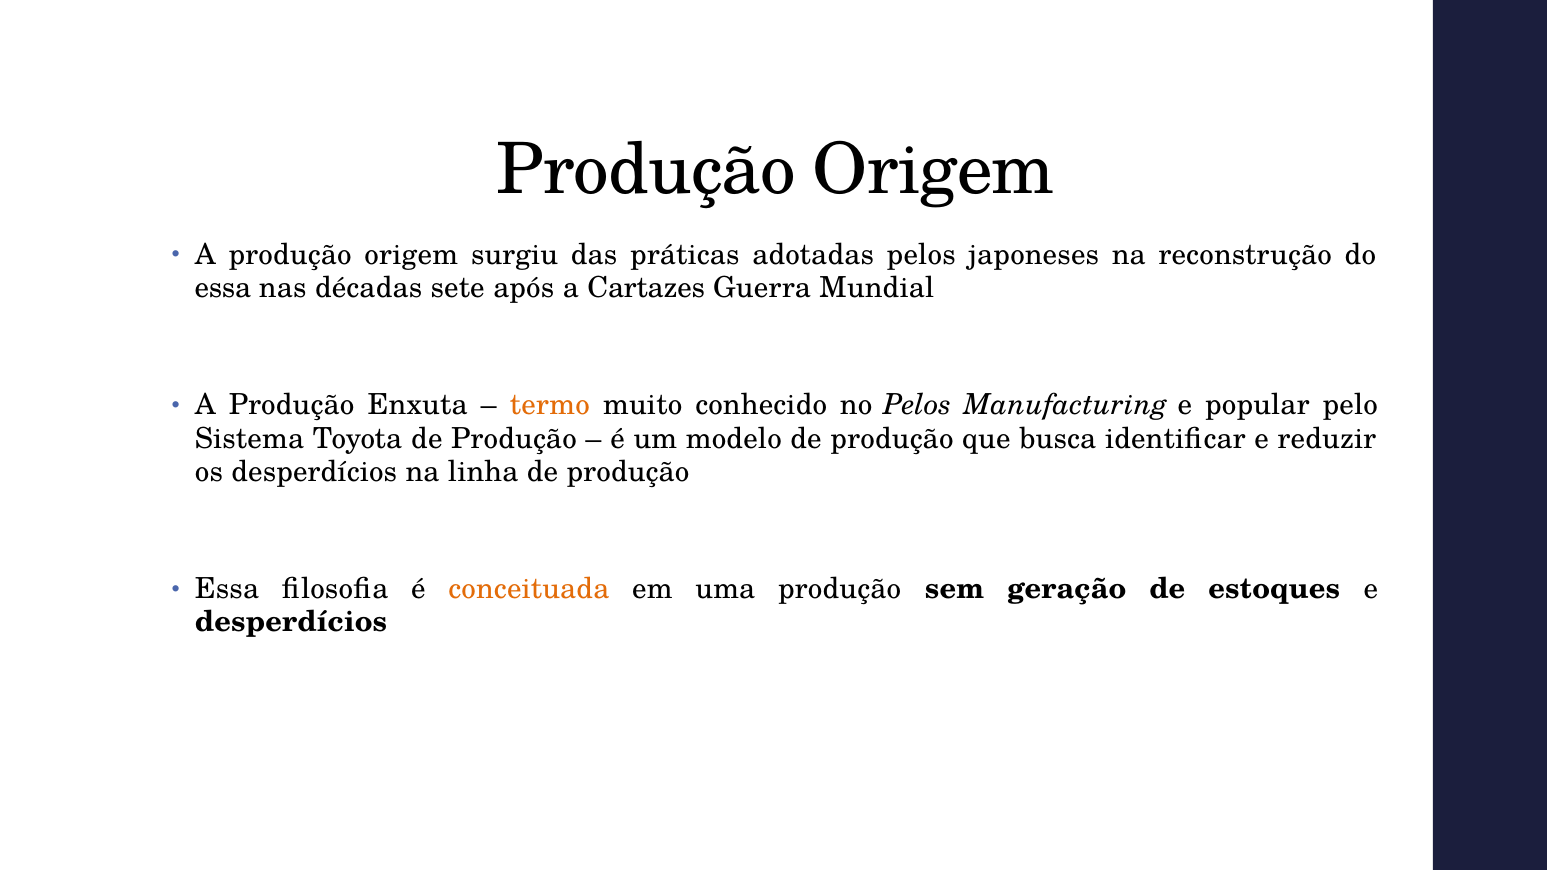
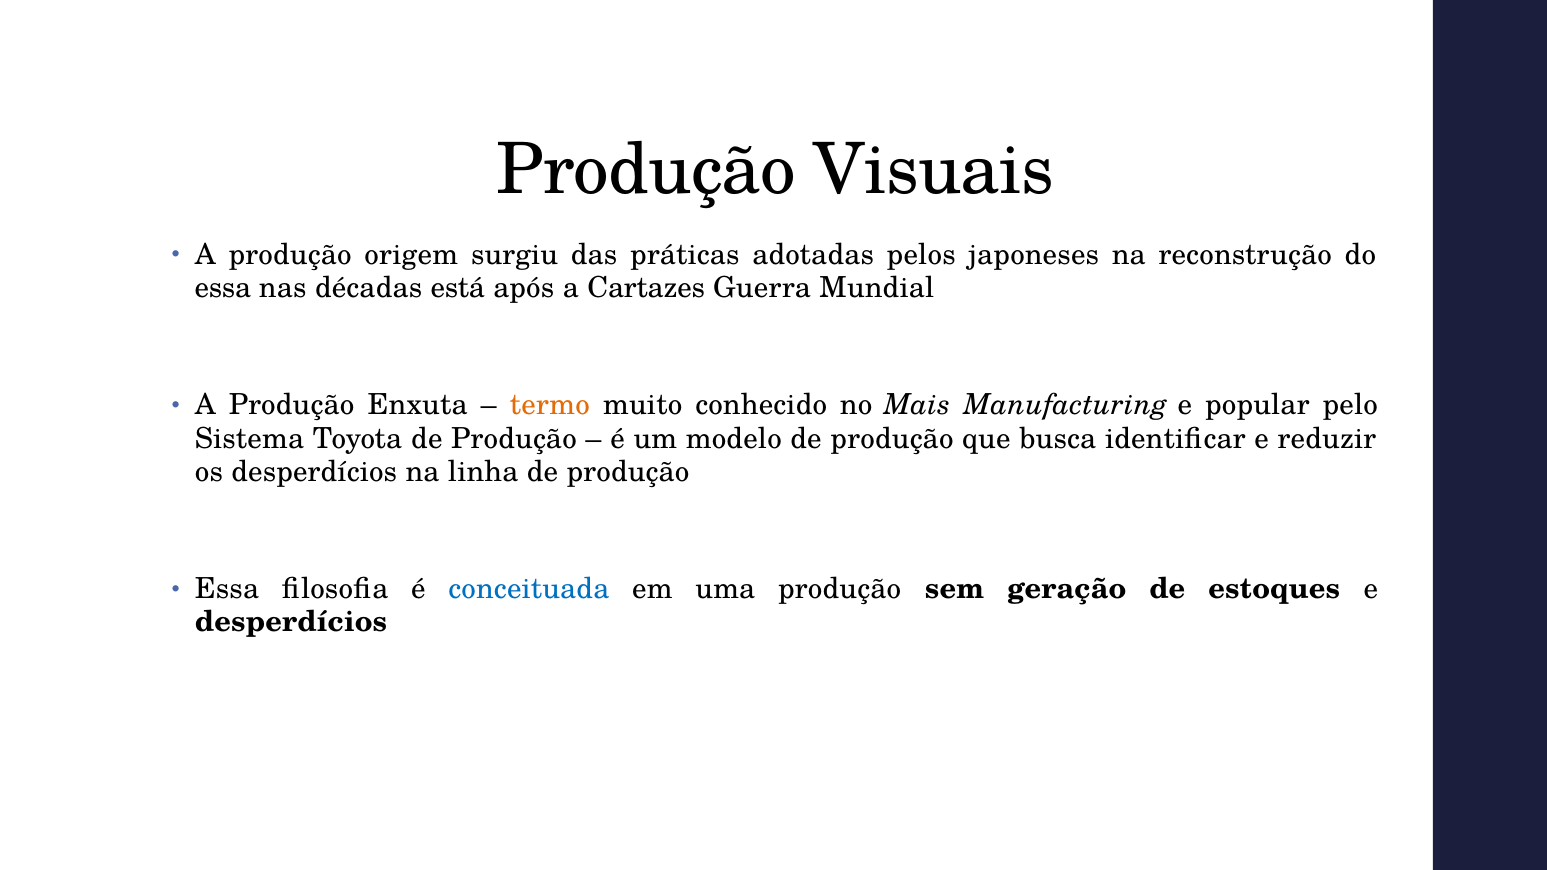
Origem at (934, 170): Origem -> Visuais
sete: sete -> está
no Pelos: Pelos -> Mais
conceituada colour: orange -> blue
